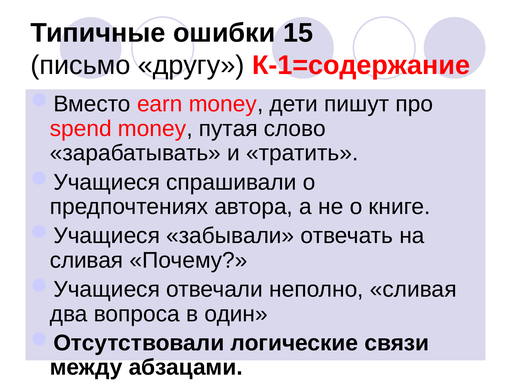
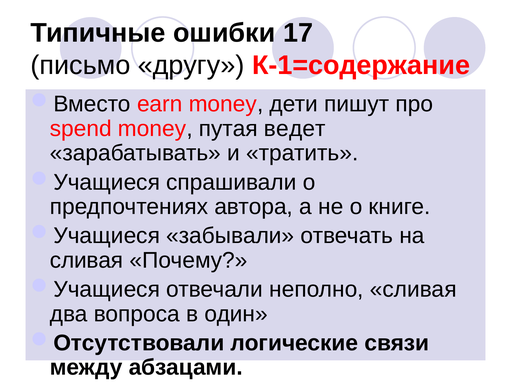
15: 15 -> 17
слово: слово -> ведет
